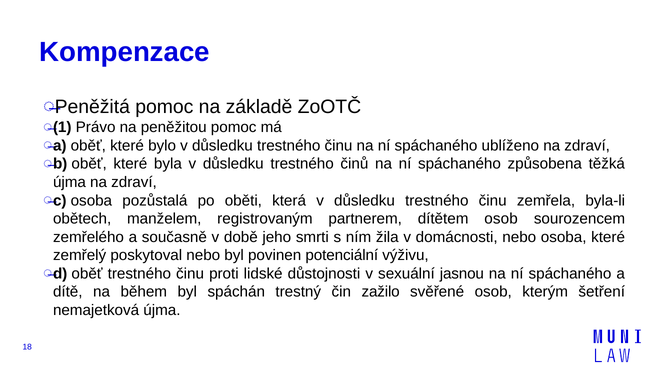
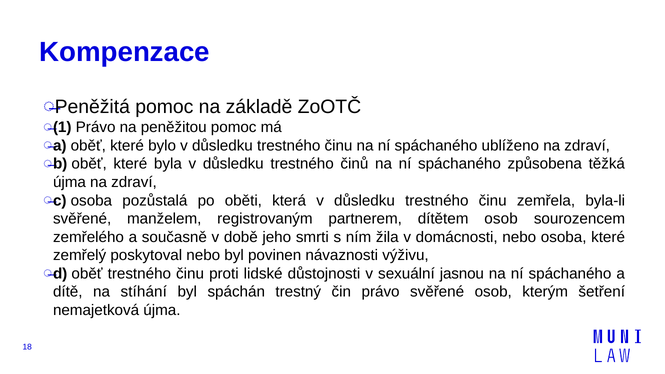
obětech at (82, 219): obětech -> svěřené
potenciální: potenciální -> návaznosti
během: během -> stíhání
čin zažilo: zažilo -> právo
